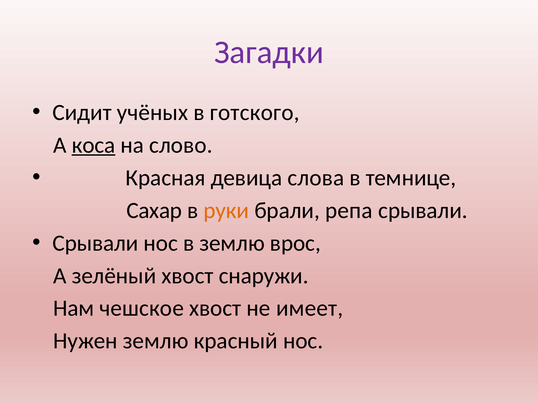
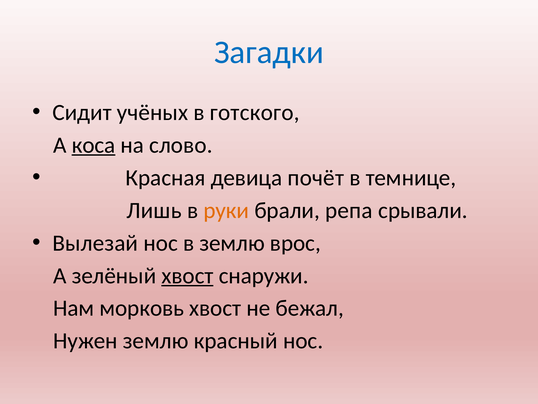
Загадки colour: purple -> blue
слова: слова -> почёт
Сахар: Сахар -> Лишь
Срывали at (95, 243): Срывали -> Вылезай
хвост at (187, 275) underline: none -> present
чешское: чешское -> морковь
имеет: имеет -> бежал
